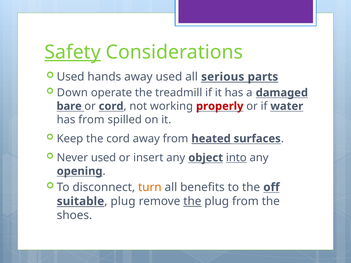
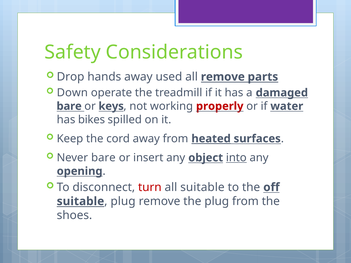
Safety underline: present -> none
Used at (71, 77): Used -> Drop
all serious: serious -> remove
or cord: cord -> keys
has from: from -> bikes
Never used: used -> bare
turn colour: orange -> red
all benefits: benefits -> suitable
the at (192, 201) underline: present -> none
